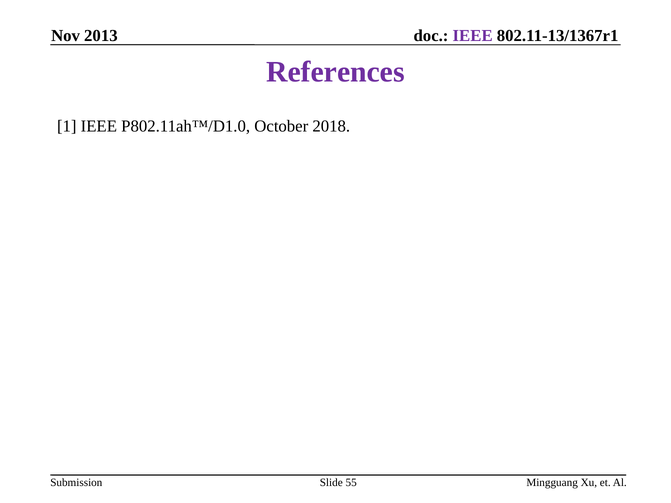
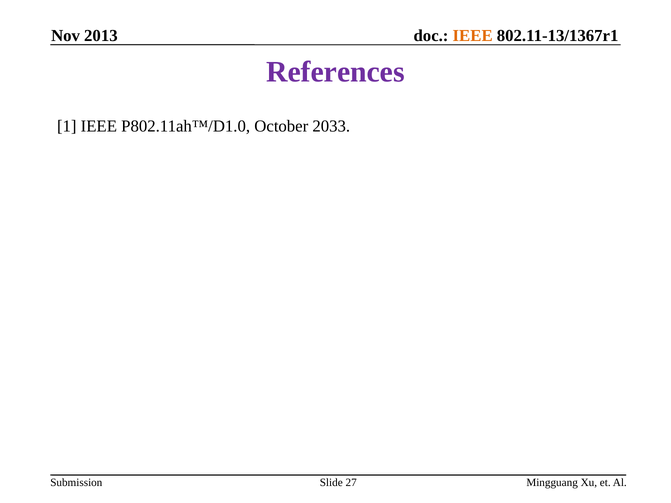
IEEE at (473, 36) colour: purple -> orange
2018: 2018 -> 2033
55: 55 -> 27
